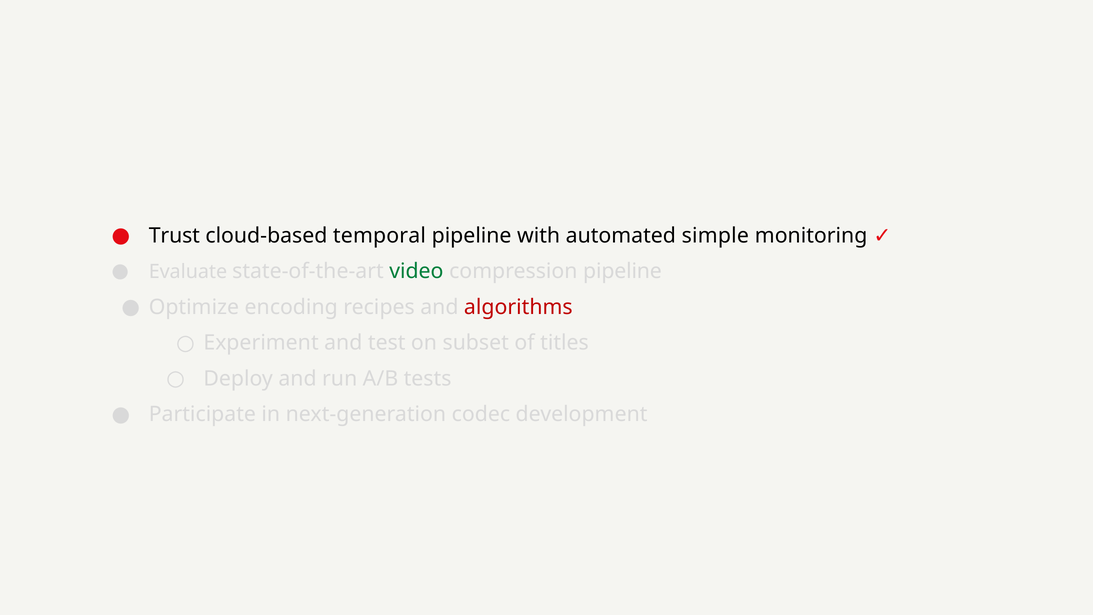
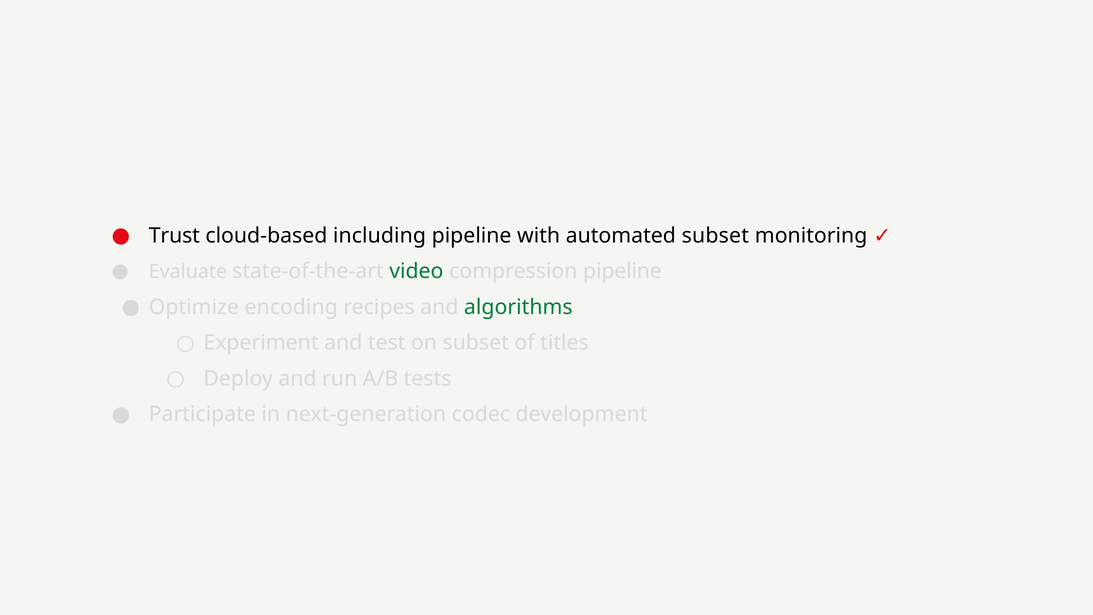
temporal: temporal -> including
automated simple: simple -> subset
algorithms colour: red -> green
